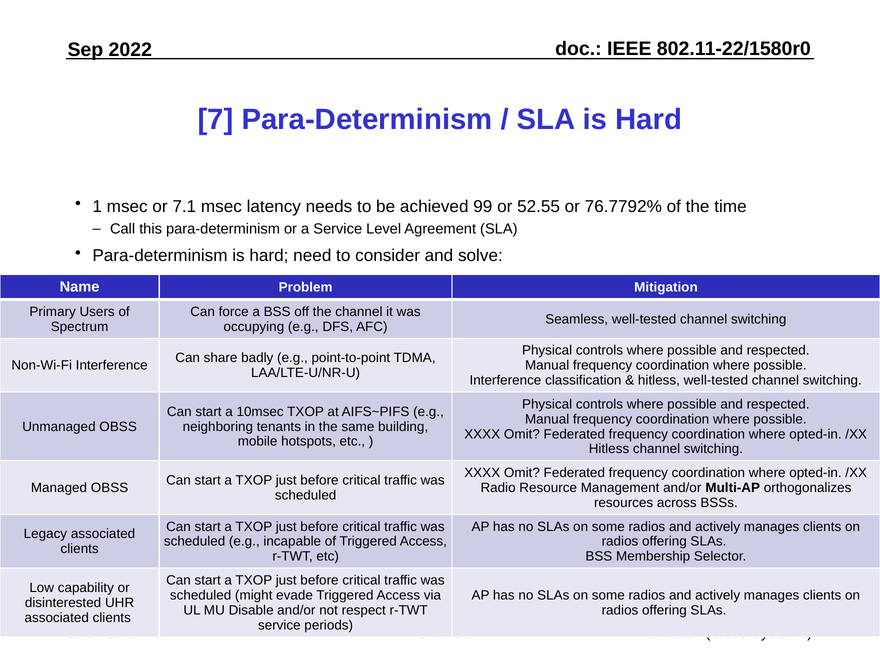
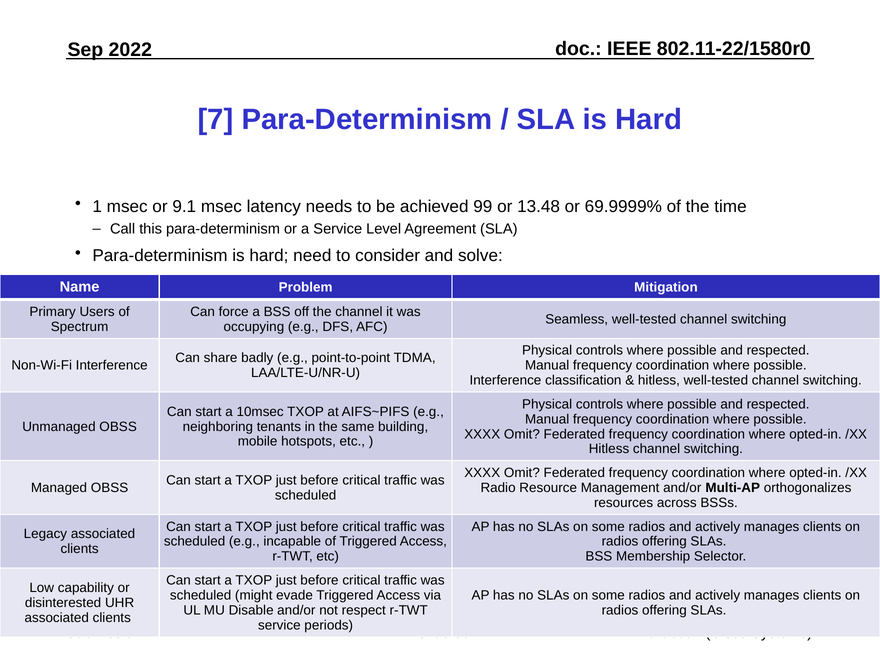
7.1: 7.1 -> 9.1
52.55: 52.55 -> 13.48
76.7792%: 76.7792% -> 69.9999%
